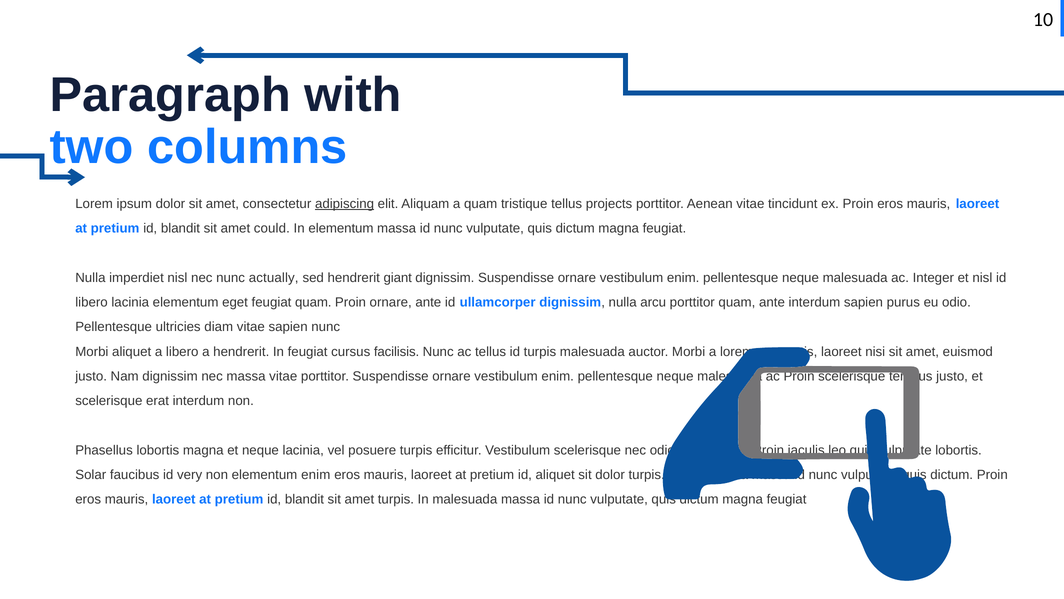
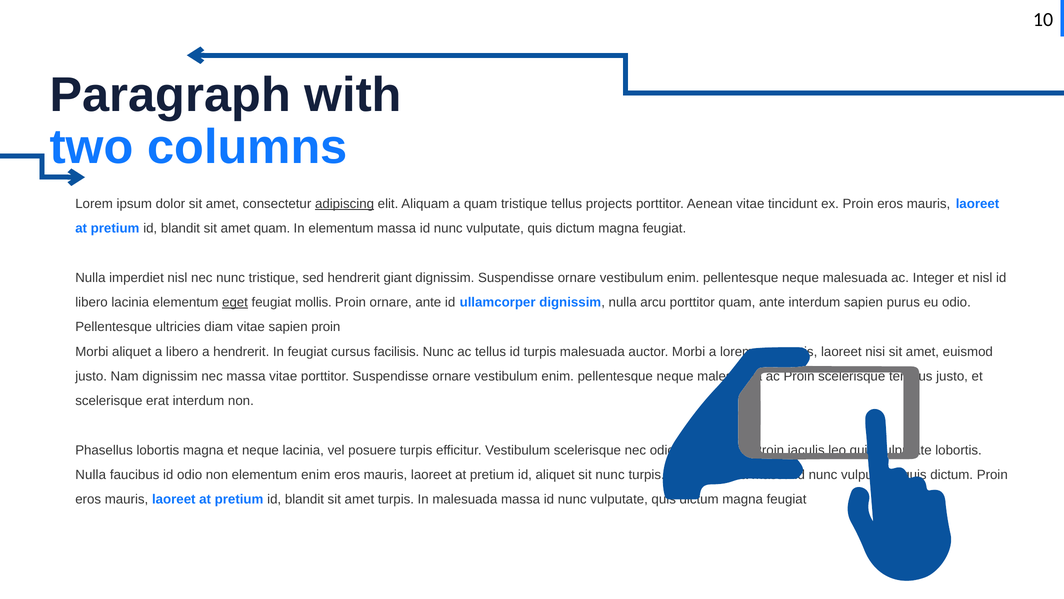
amet could: could -> quam
nunc actually: actually -> tristique
eget underline: none -> present
feugiat quam: quam -> mollis
sapien nunc: nunc -> proin
Solar at (91, 474): Solar -> Nulla
id very: very -> odio
sit dolor: dolor -> nunc
